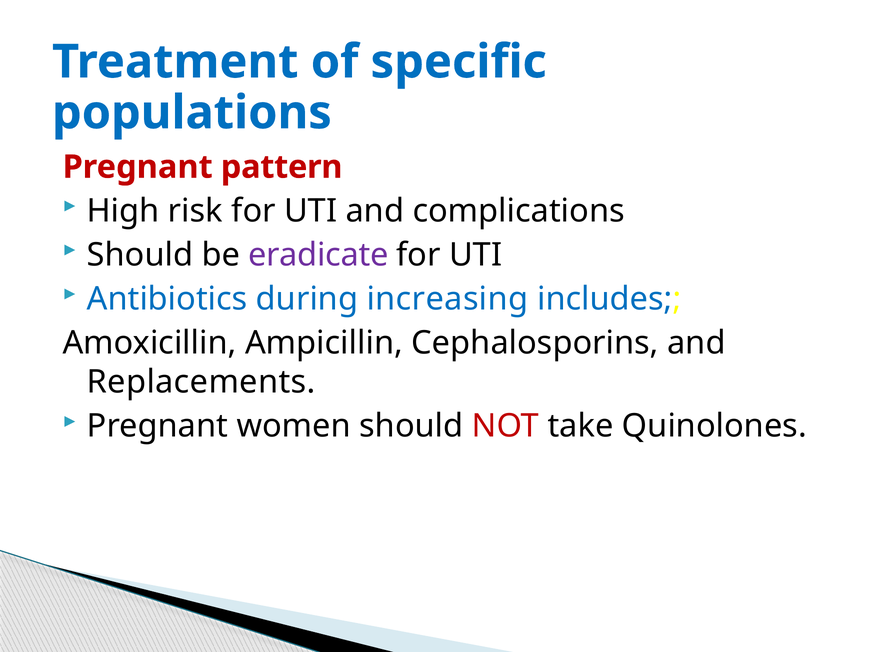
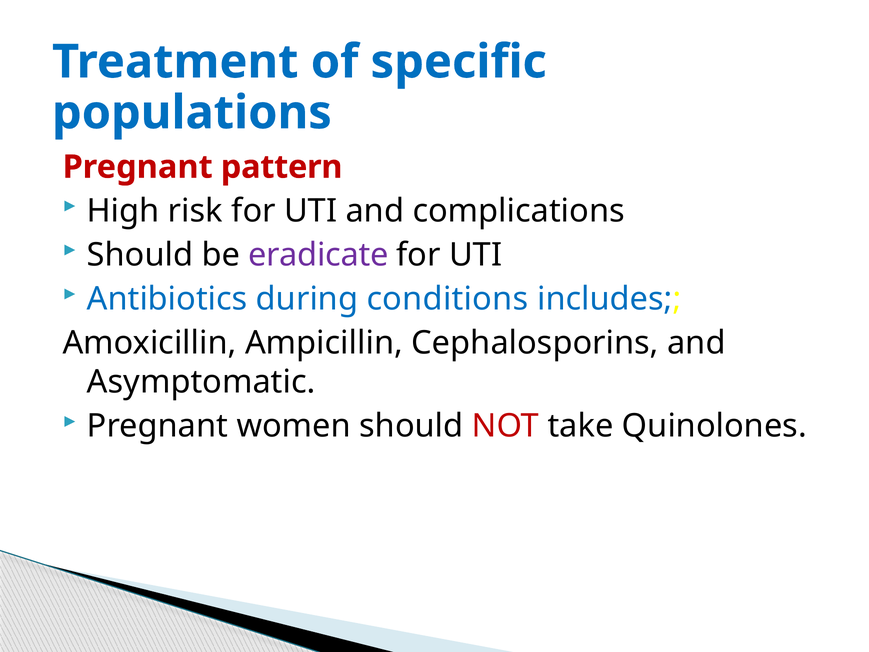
increasing: increasing -> conditions
Replacements: Replacements -> Asymptomatic
